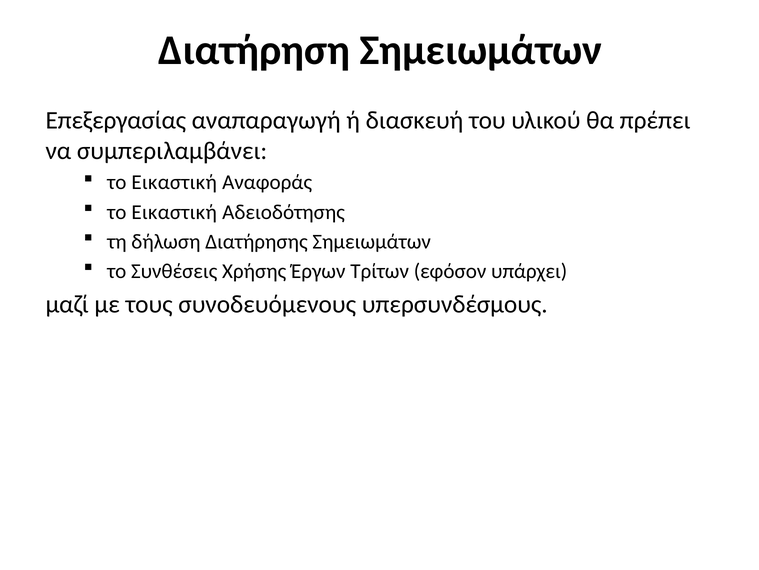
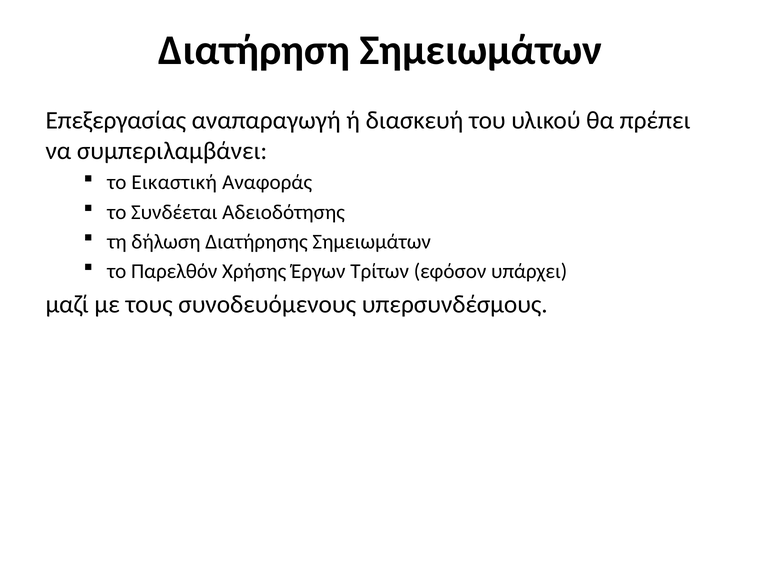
Εικαστική at (174, 212): Εικαστική -> Συνδέεται
Συνθέσεις: Συνθέσεις -> Παρελθόν
